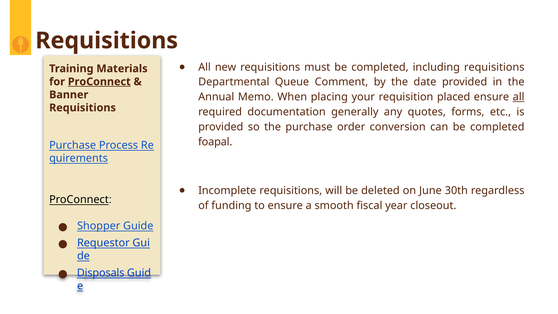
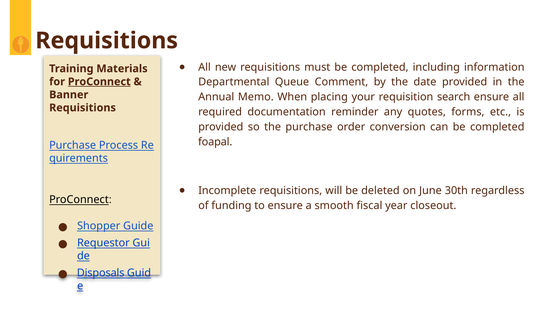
including requisitions: requisitions -> information
placed: placed -> search
all at (519, 97) underline: present -> none
generally: generally -> reminder
